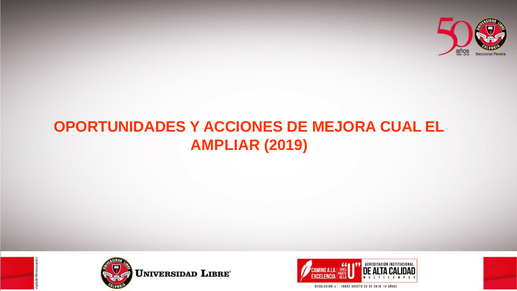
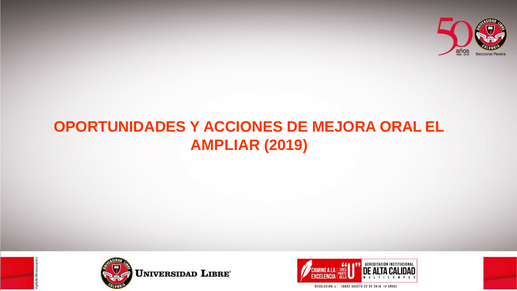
CUAL: CUAL -> ORAL
